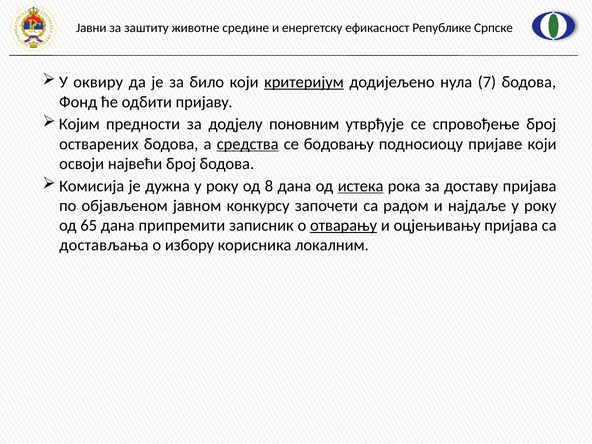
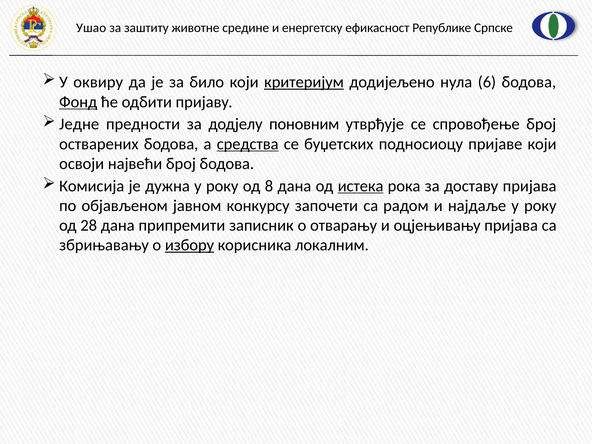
Јавни: Јавни -> Ушао
7: 7 -> 6
Фонд underline: none -> present
Којим: Којим -> Једне
бодовању: бодовању -> буџетских
65: 65 -> 28
отварању underline: present -> none
достављања: достављања -> збрињавању
избору underline: none -> present
